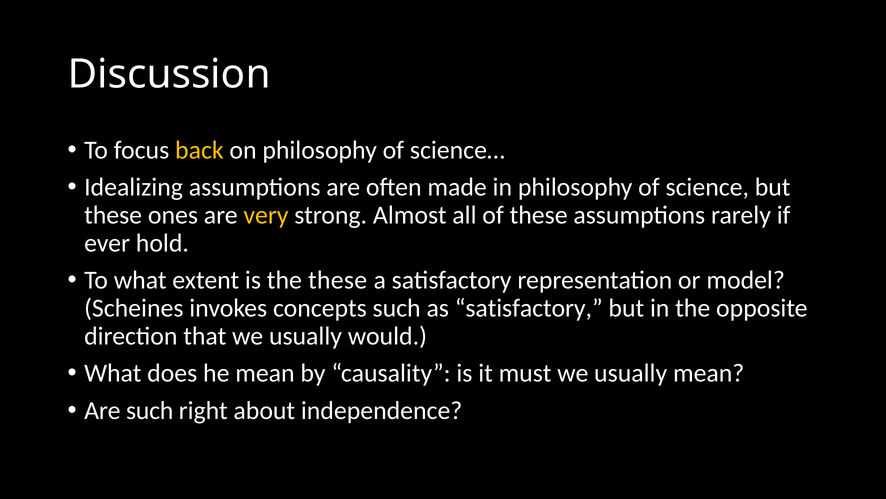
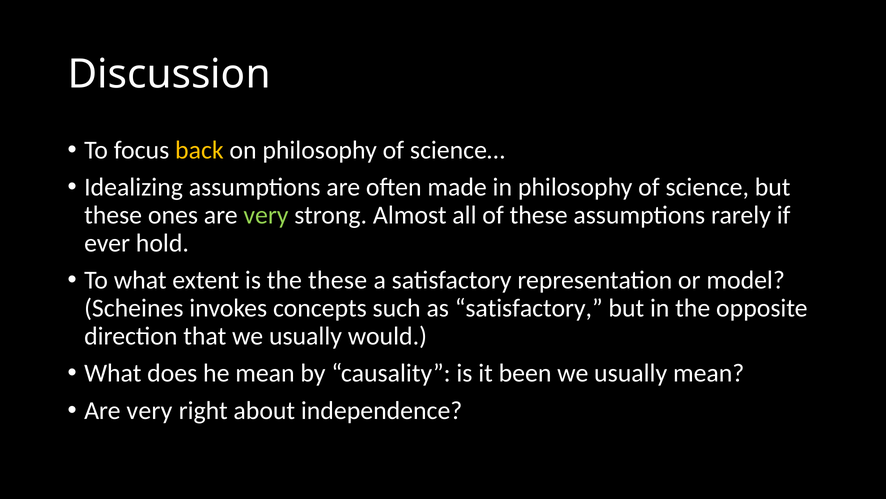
very at (266, 215) colour: yellow -> light green
must: must -> been
such at (150, 410): such -> very
